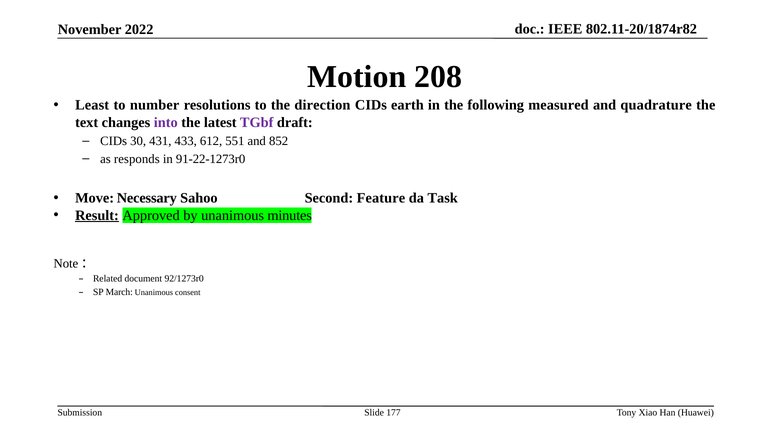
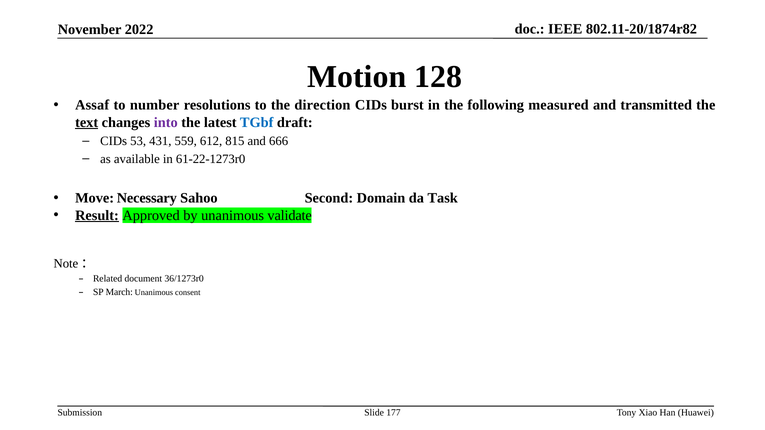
208: 208 -> 128
Least: Least -> Assaf
earth: earth -> burst
quadrature: quadrature -> transmitted
text underline: none -> present
TGbf colour: purple -> blue
30: 30 -> 53
433: 433 -> 559
551: 551 -> 815
852: 852 -> 666
responds: responds -> available
91-22-1273r0: 91-22-1273r0 -> 61-22-1273r0
Feature: Feature -> Domain
minutes: minutes -> validate
92/1273r0: 92/1273r0 -> 36/1273r0
